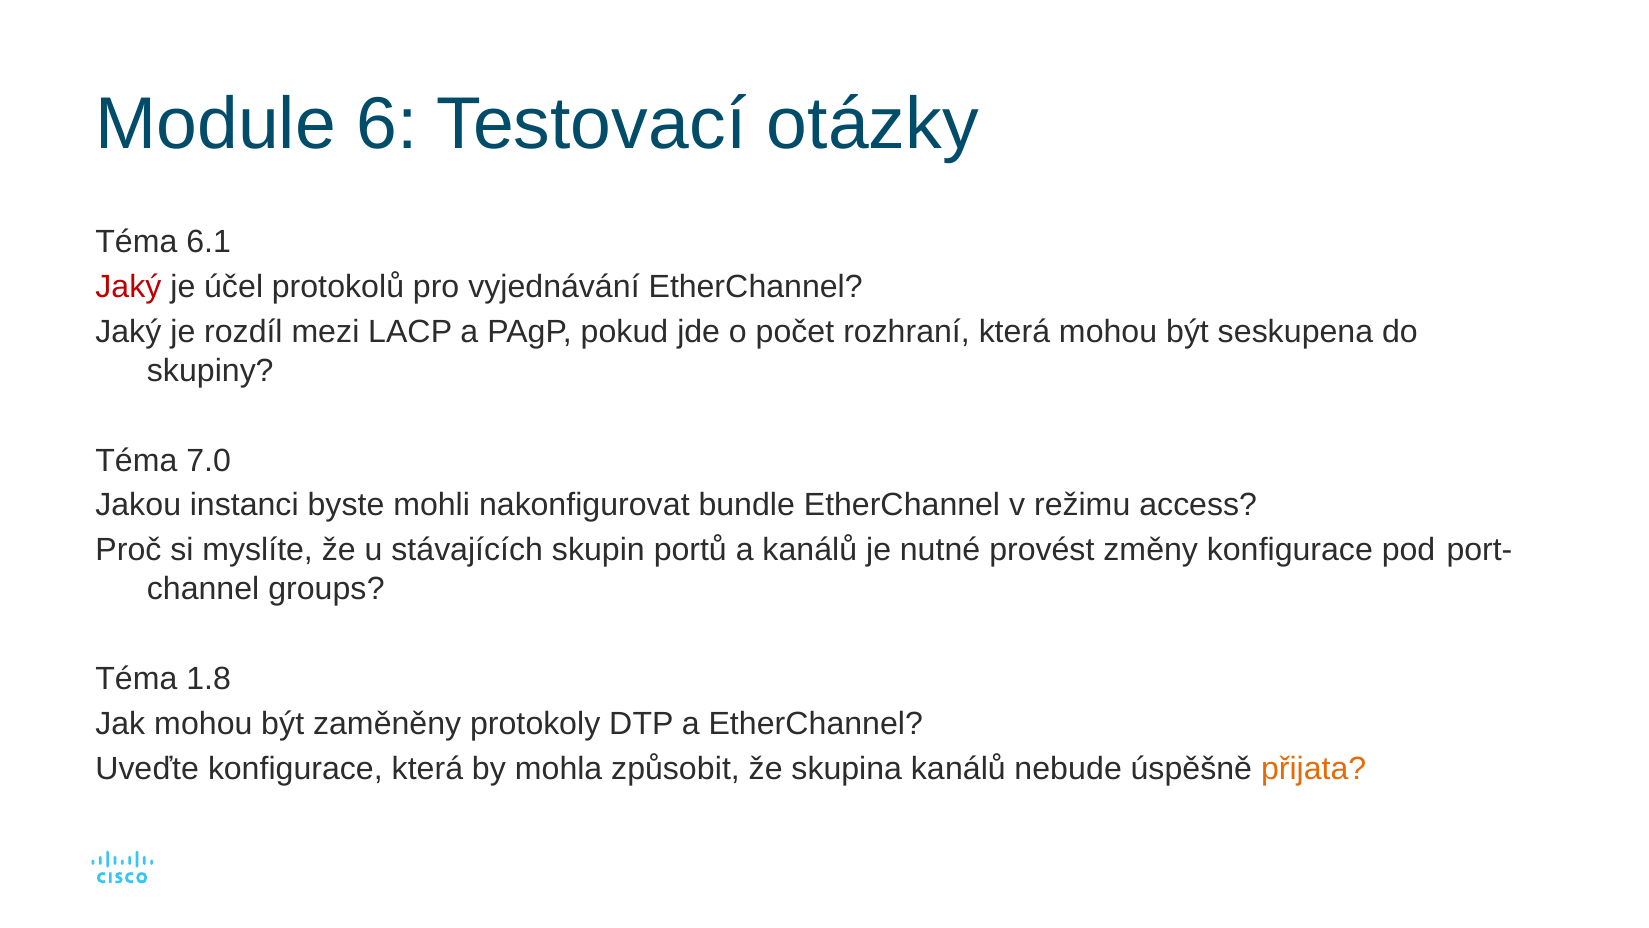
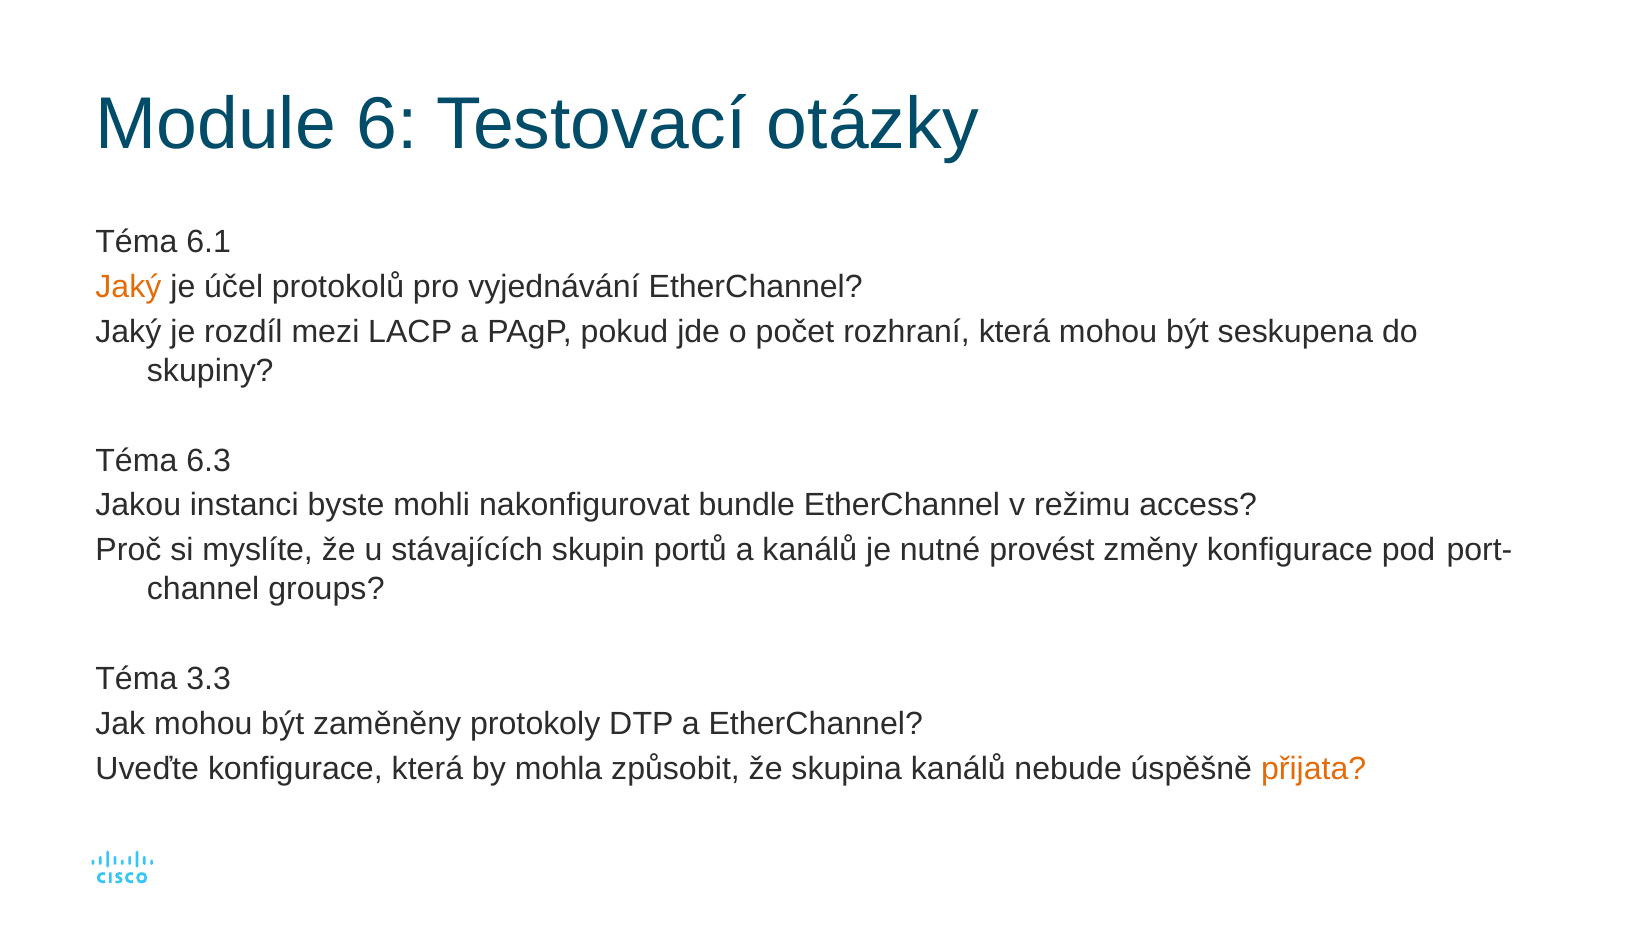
Jaký at (128, 287) colour: red -> orange
7.0: 7.0 -> 6.3
1.8: 1.8 -> 3.3
